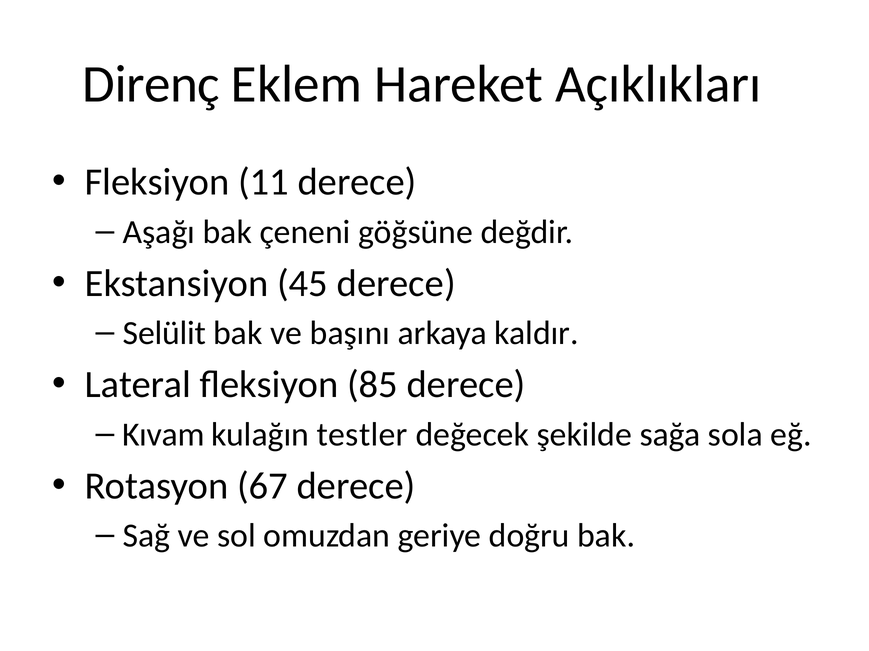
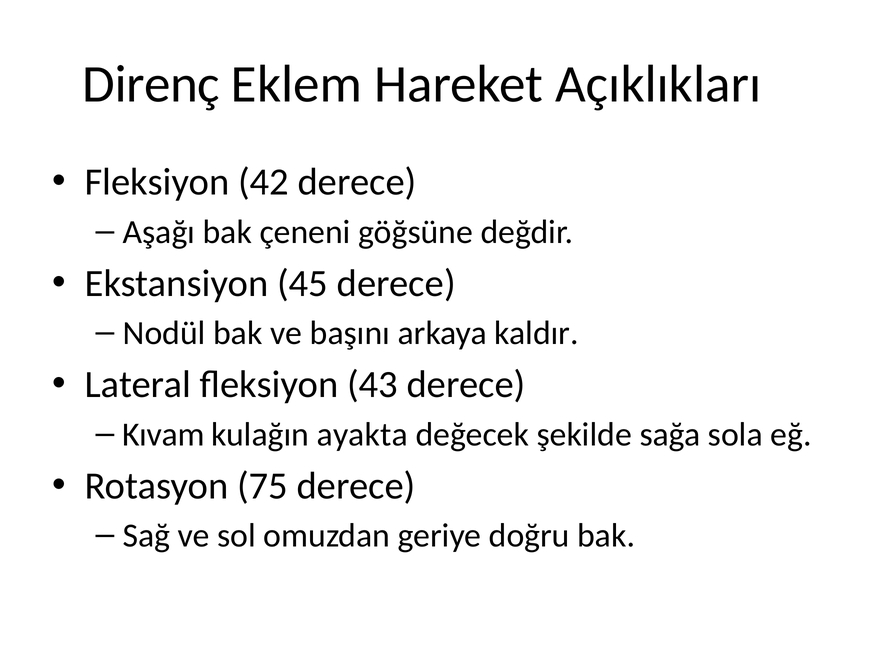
11: 11 -> 42
Selülit: Selülit -> Nodül
85: 85 -> 43
testler: testler -> ayakta
67: 67 -> 75
